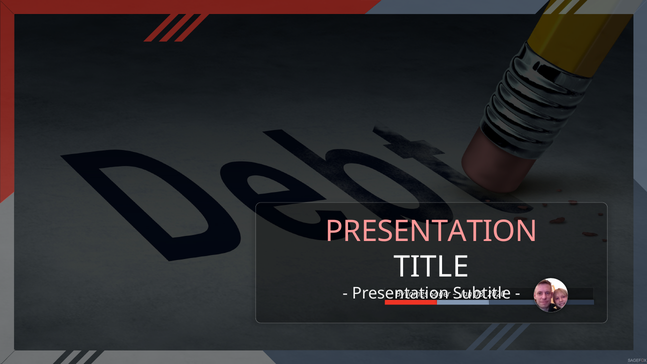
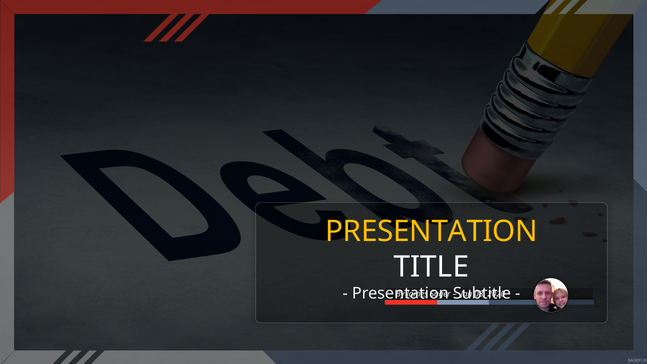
PRESENTATION at (432, 231) colour: pink -> yellow
